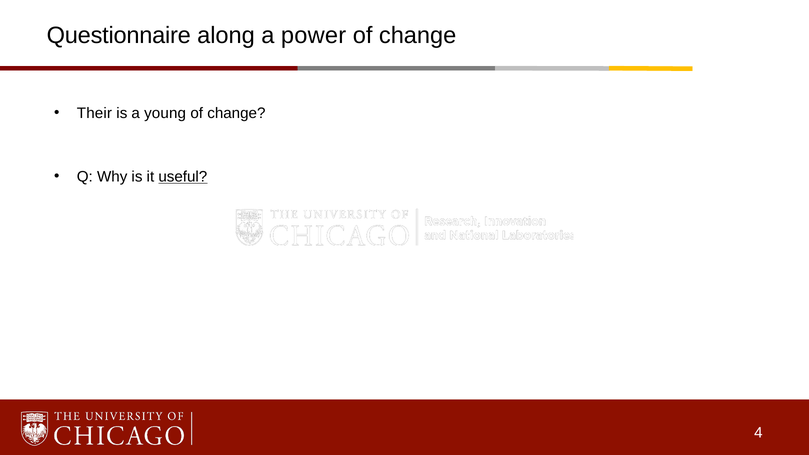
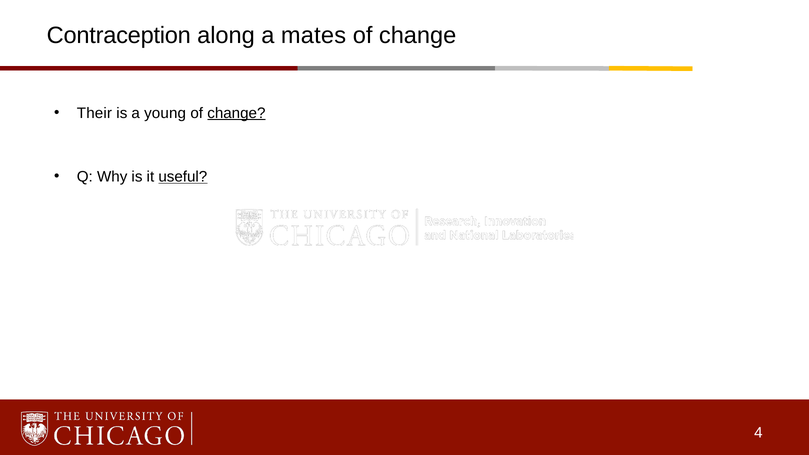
Questionnaire: Questionnaire -> Contraception
power: power -> mates
change at (236, 113) underline: none -> present
